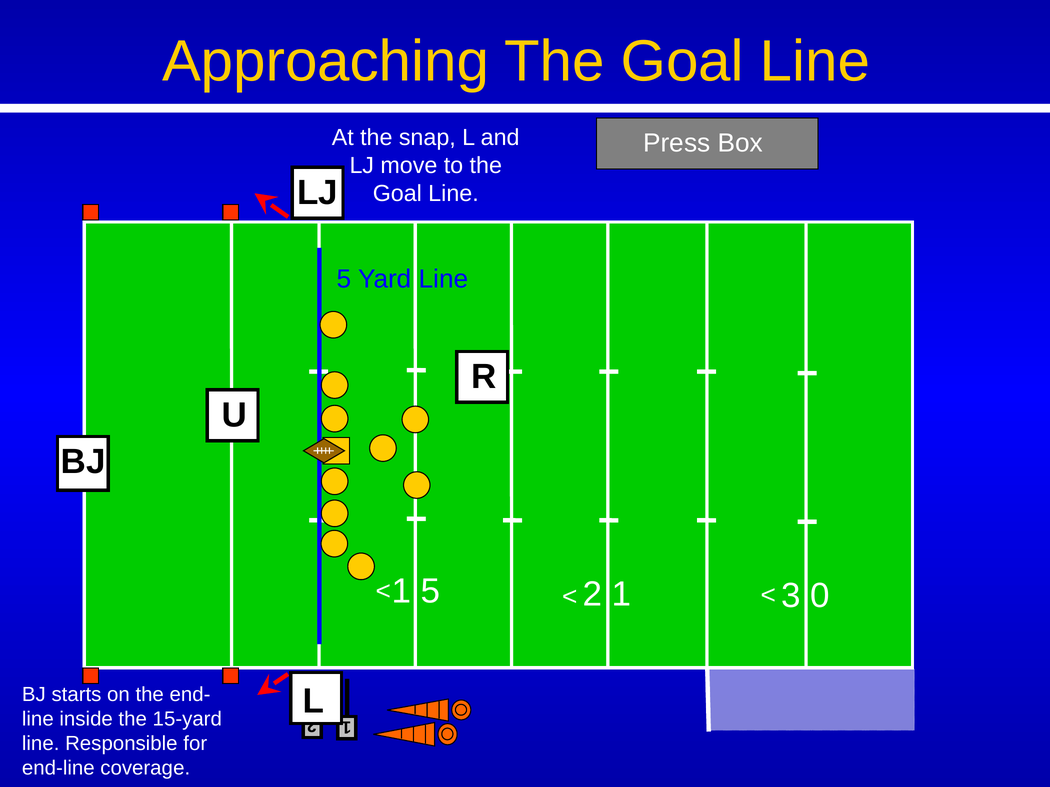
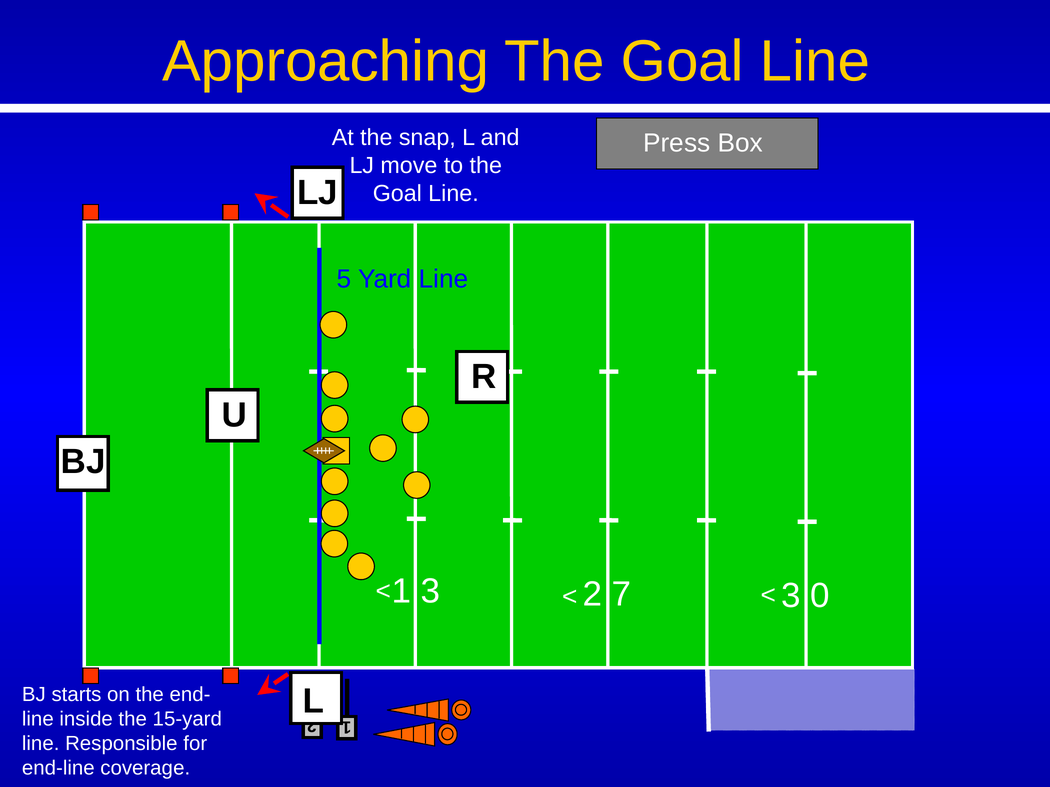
1 5: 5 -> 3
2 1: 1 -> 7
